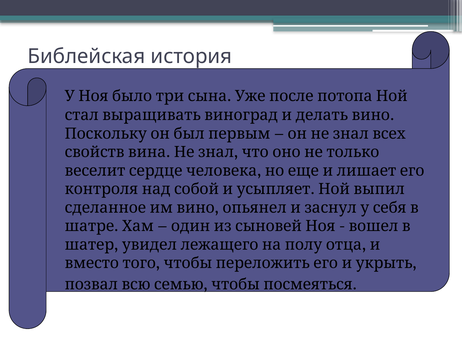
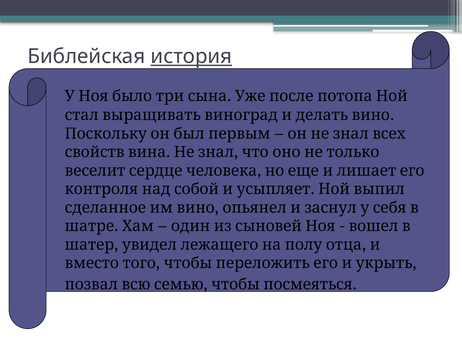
история underline: none -> present
